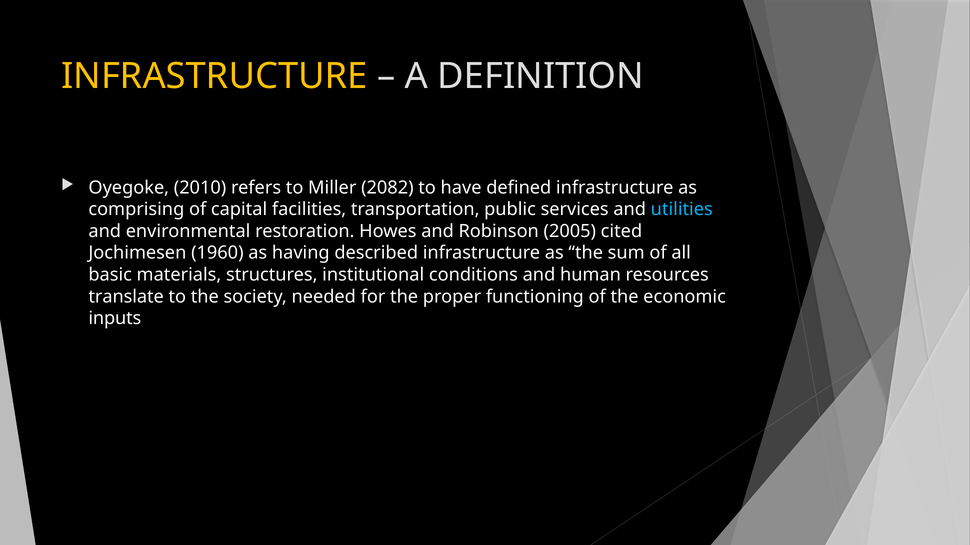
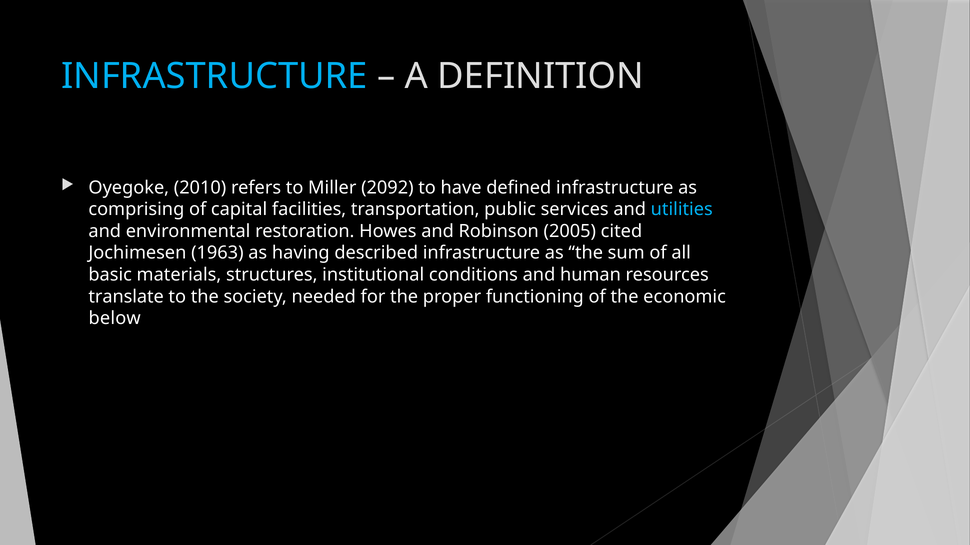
INFRASTRUCTURE at (214, 76) colour: yellow -> light blue
2082: 2082 -> 2092
1960: 1960 -> 1963
inputs: inputs -> below
